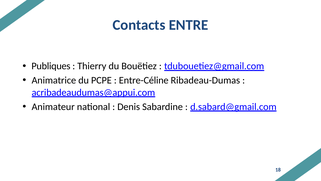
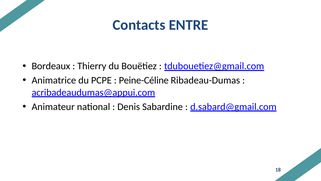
Publiques: Publiques -> Bordeaux
Entre-Céline: Entre-Céline -> Peine-Céline
